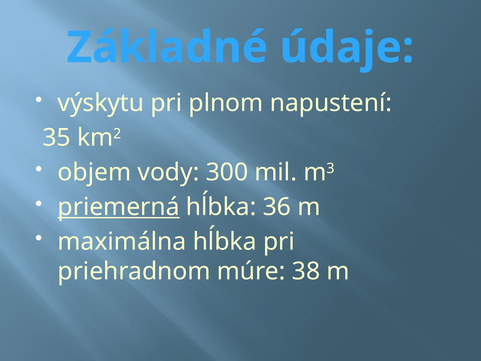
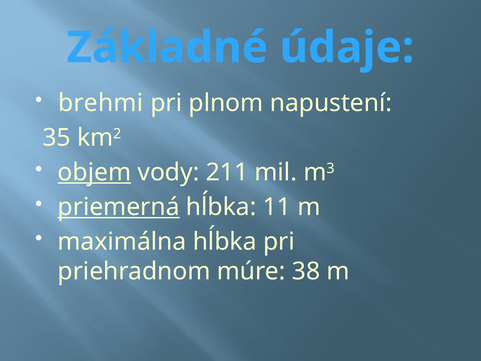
výskytu: výskytu -> brehmi
objem underline: none -> present
300: 300 -> 211
36: 36 -> 11
